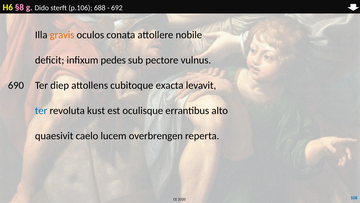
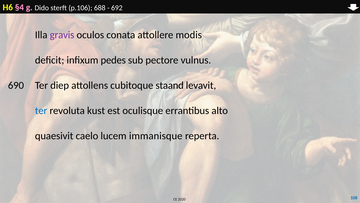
§8: §8 -> §4
gravis colour: orange -> purple
nobile: nobile -> modis
exacta: exacta -> staand
overbrengen: overbrengen -> immanisque
